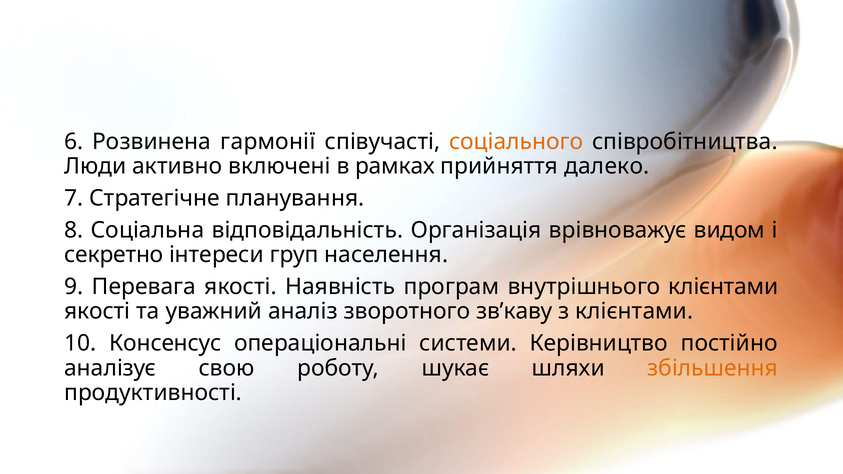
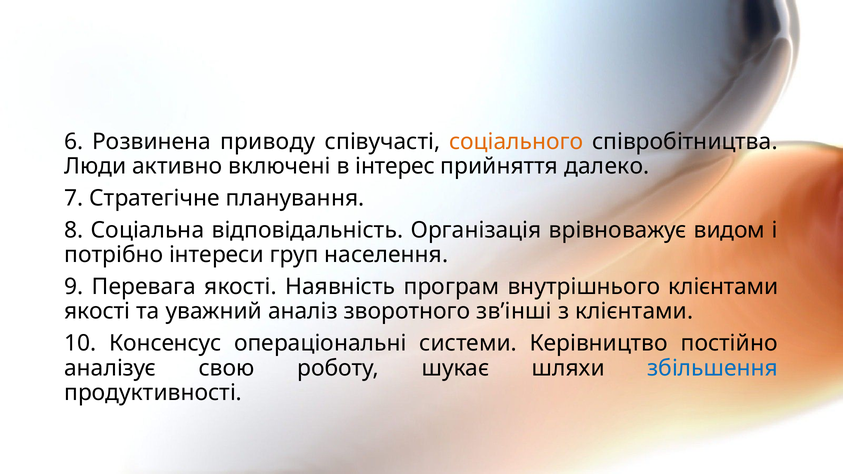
гармонії: гармонії -> приводу
рамках: рамках -> інтерес
секретно: секретно -> потрібно
зв’каву: зв’каву -> зв’інші
збільшення colour: orange -> blue
